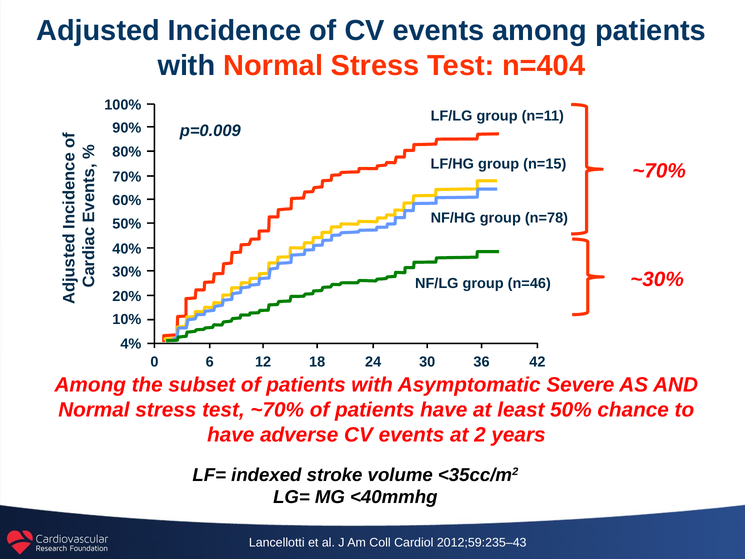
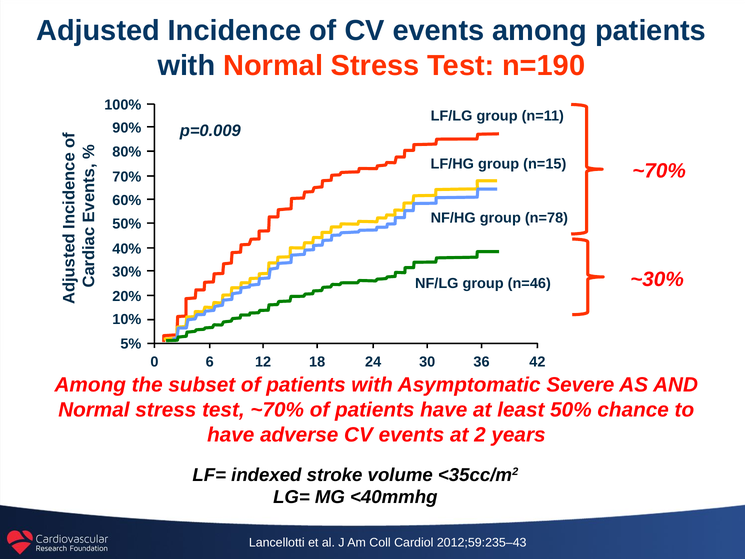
n=404: n=404 -> n=190
4%: 4% -> 5%
